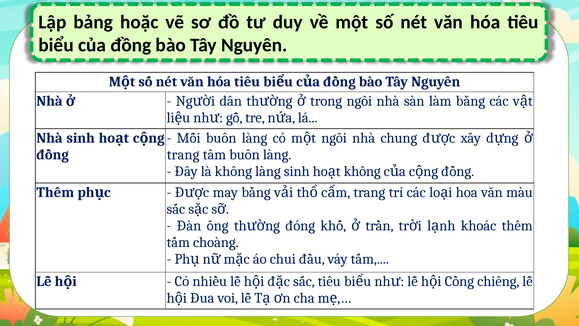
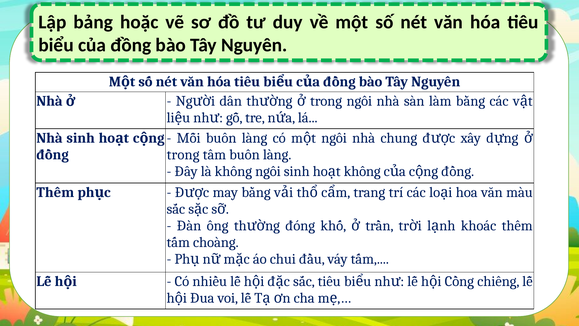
trang at (183, 155): trang -> trong
không làng: làng -> ngôi
